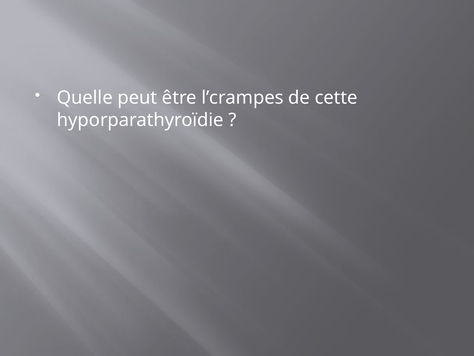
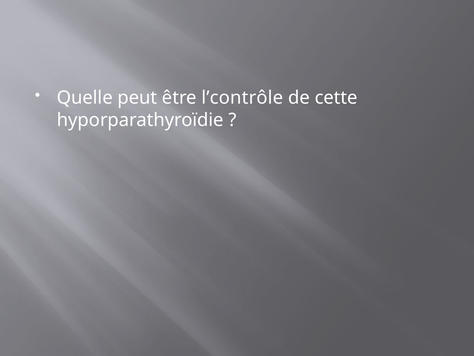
l’crampes: l’crampes -> l’contrôle
